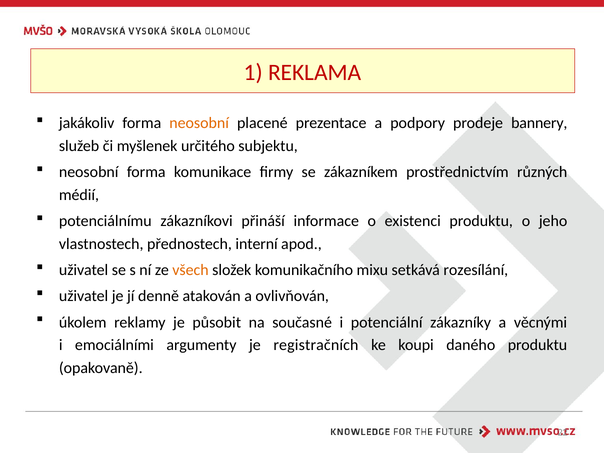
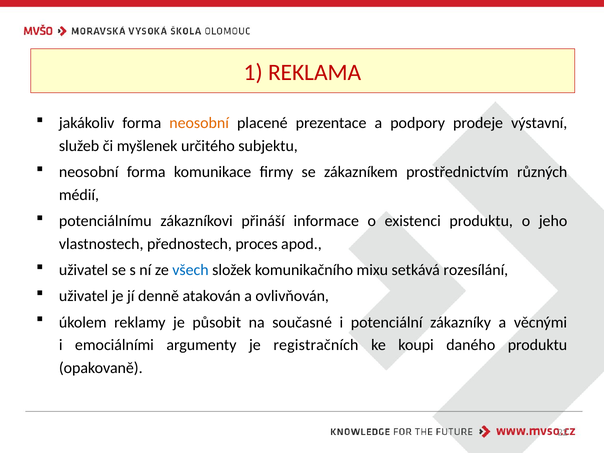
bannery: bannery -> výstavní
interní: interní -> proces
všech colour: orange -> blue
